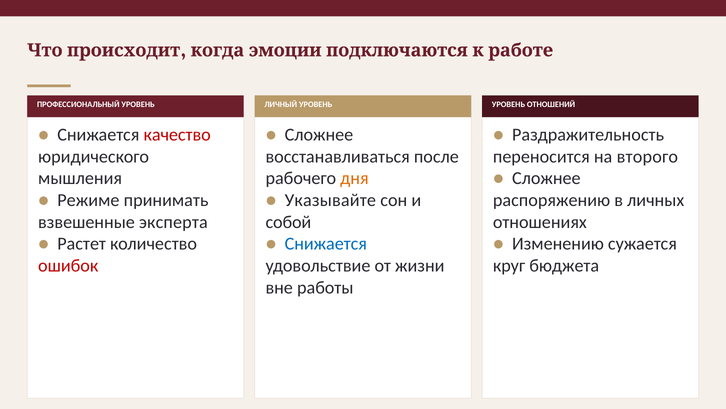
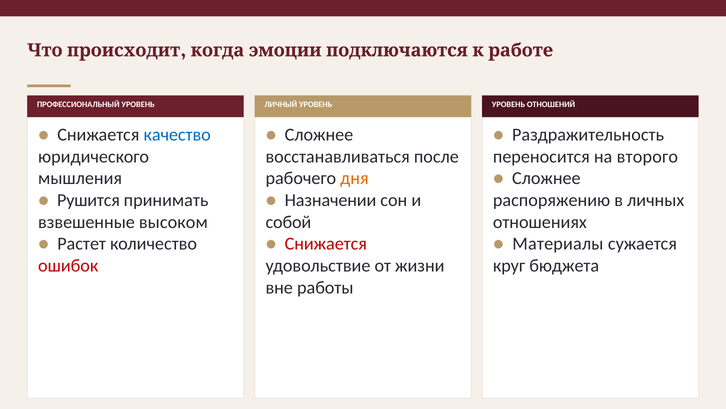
качество colour: red -> blue
Режиме: Режиме -> Рушится
Указывайте: Указывайте -> Назначении
эксперта: эксперта -> высоком
Снижается at (326, 244) colour: blue -> red
Изменению: Изменению -> Материалы
